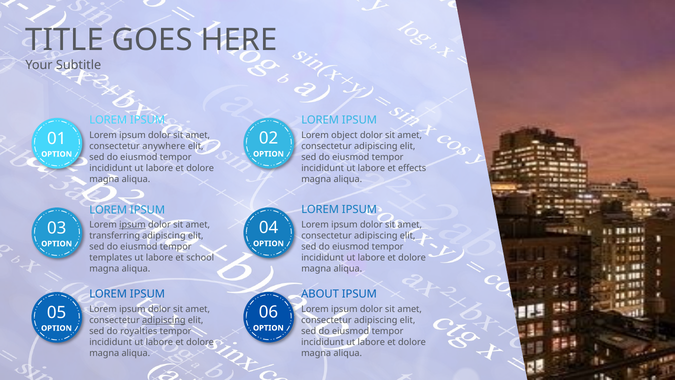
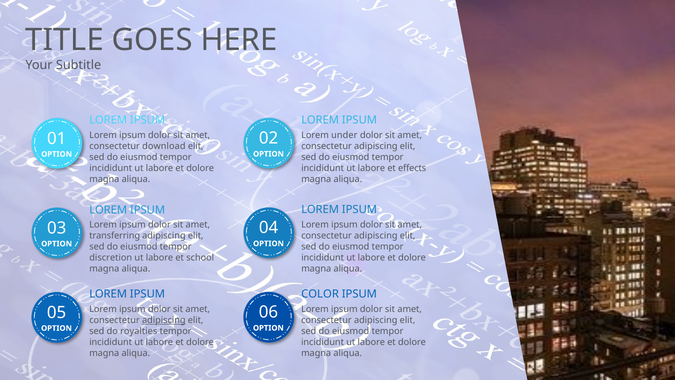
object: object -> under
anywhere: anywhere -> download
ipsum at (133, 225) underline: present -> none
templates: templates -> discretion
ABOUT: ABOUT -> COLOR
